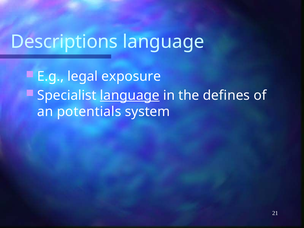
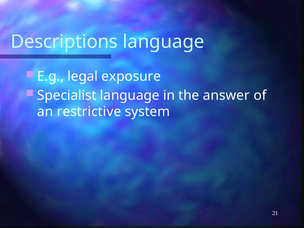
language at (130, 95) underline: present -> none
defines: defines -> answer
potentials: potentials -> restrictive
